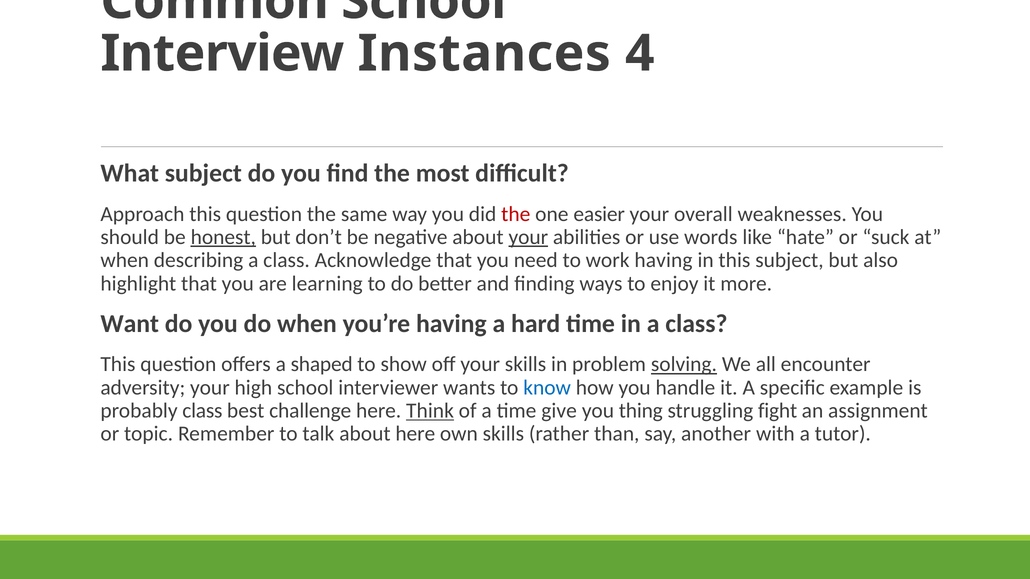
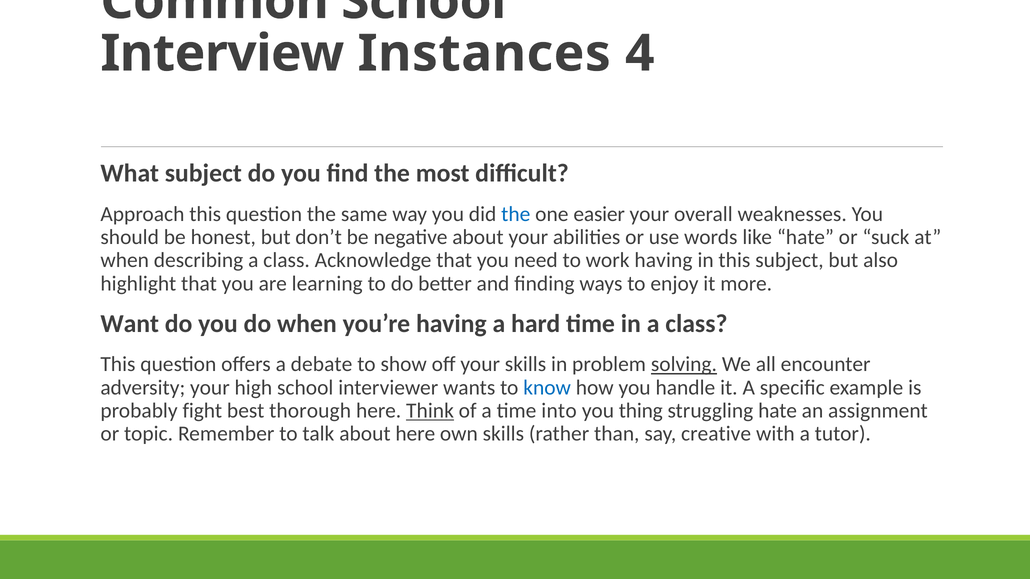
the at (516, 214) colour: red -> blue
honest underline: present -> none
your at (528, 237) underline: present -> none
shaped: shaped -> debate
probably class: class -> fight
challenge: challenge -> thorough
give: give -> into
struggling fight: fight -> hate
another: another -> creative
